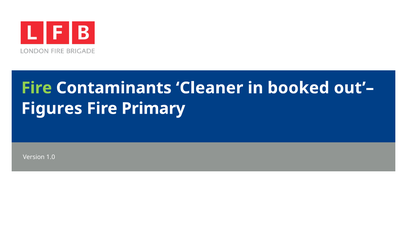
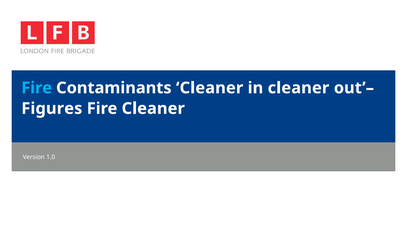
Fire at (37, 88) colour: light green -> light blue
in booked: booked -> cleaner
Fire Primary: Primary -> Cleaner
